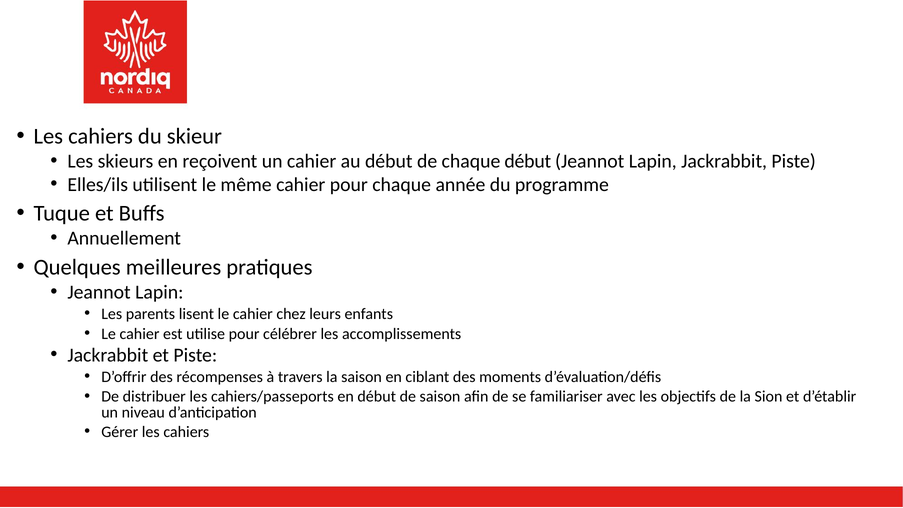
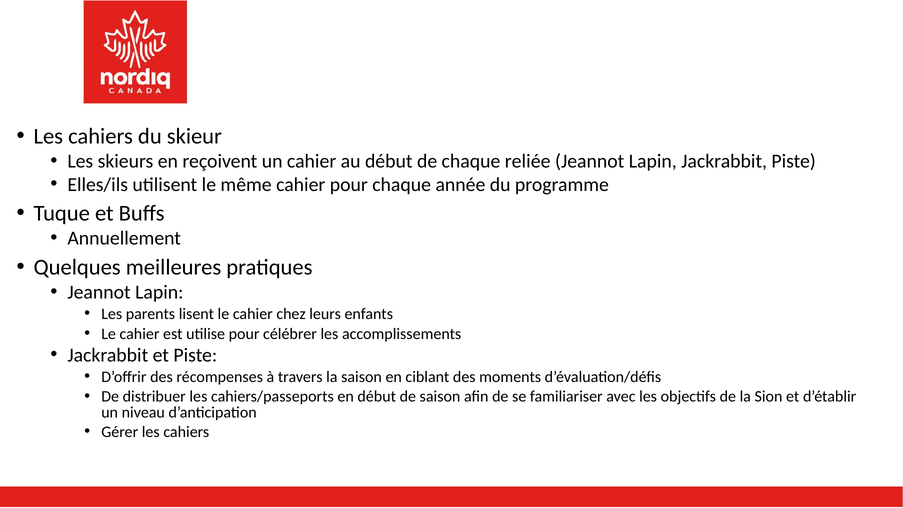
chaque début: début -> reliée
